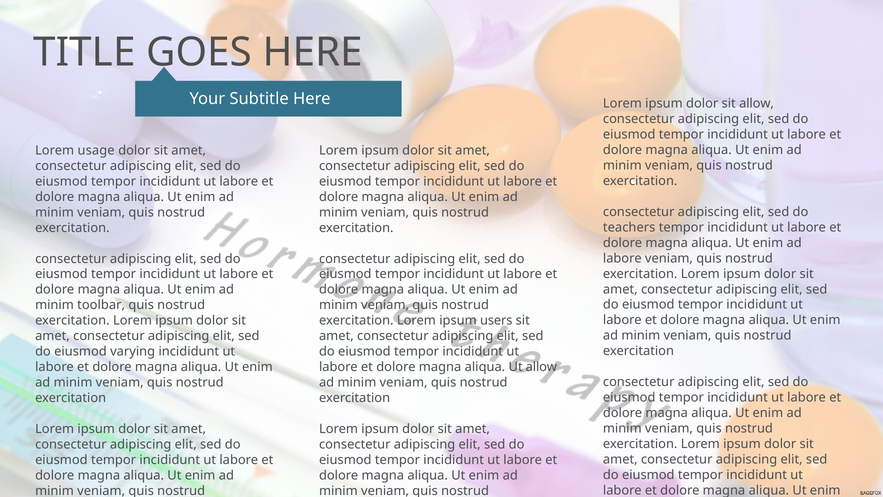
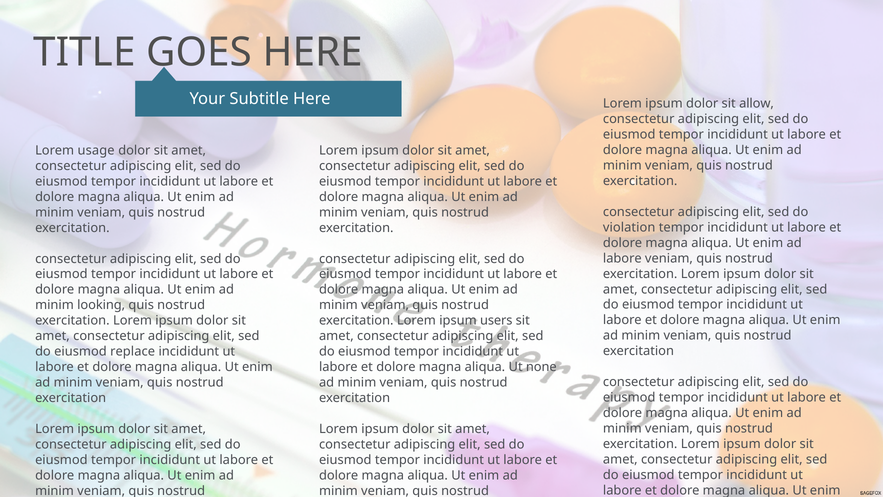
teachers: teachers -> violation
toolbar: toolbar -> looking
varying: varying -> replace
Ut allow: allow -> none
